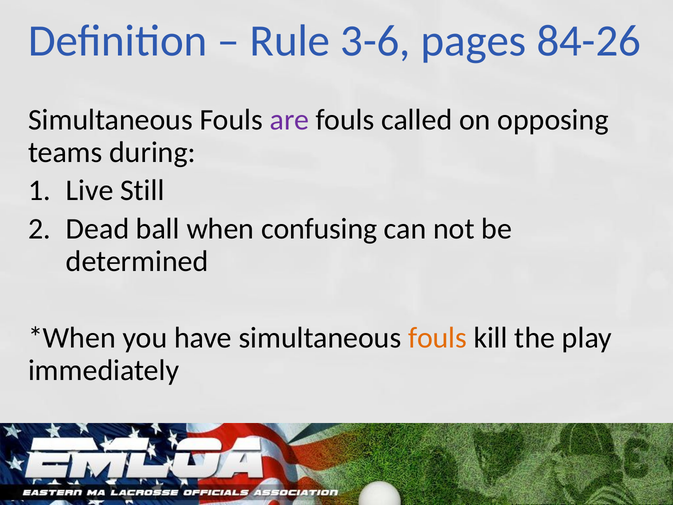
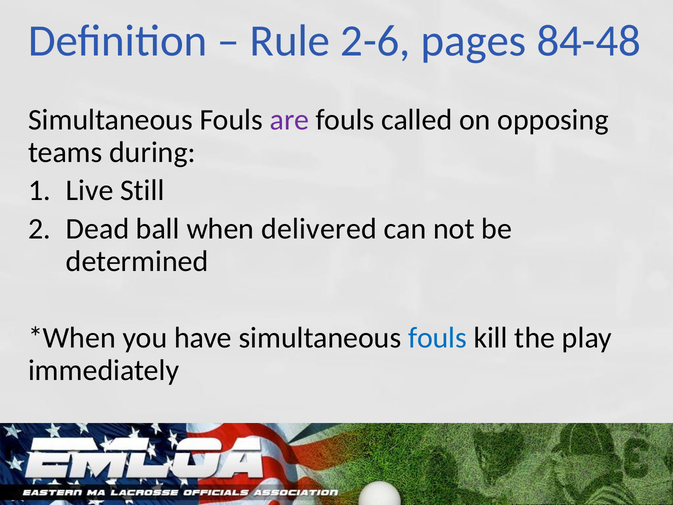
3-6: 3-6 -> 2-6
84-26: 84-26 -> 84-48
confusing: confusing -> delivered
fouls at (437, 338) colour: orange -> blue
